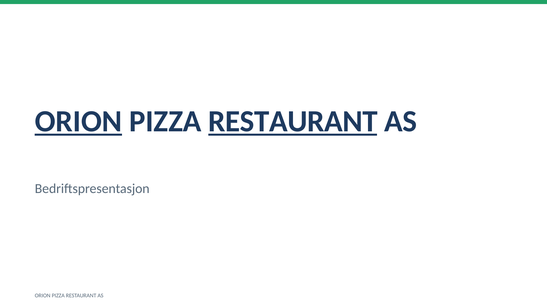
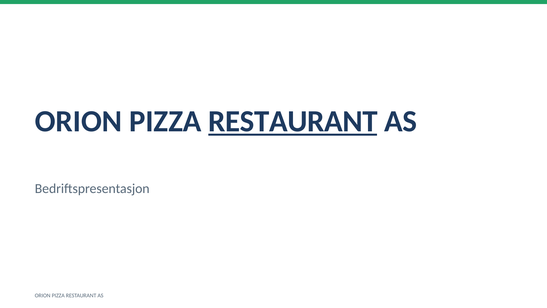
ORION at (78, 121) underline: present -> none
